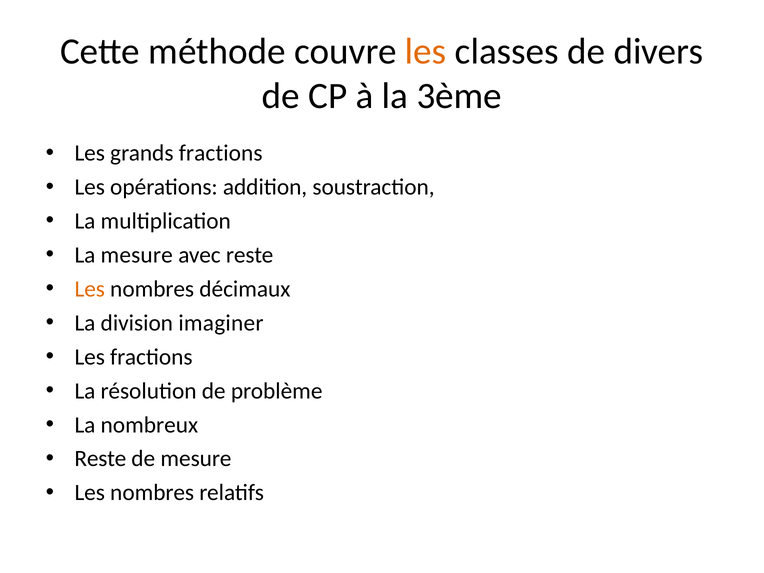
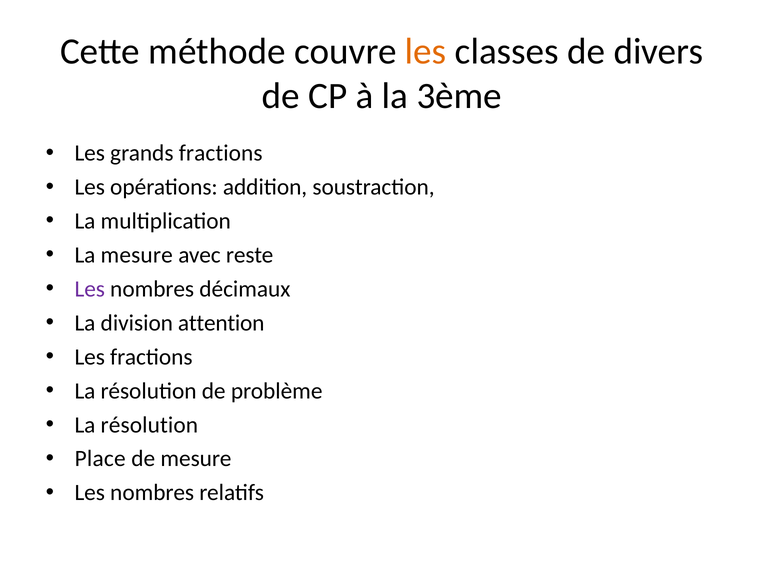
Les at (90, 289) colour: orange -> purple
imaginer: imaginer -> attention
nombreux at (149, 425): nombreux -> résolution
Reste at (100, 459): Reste -> Place
